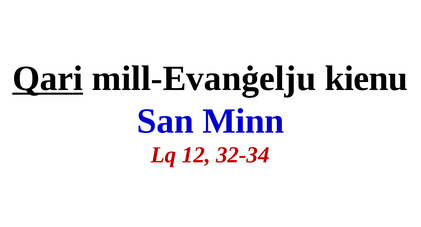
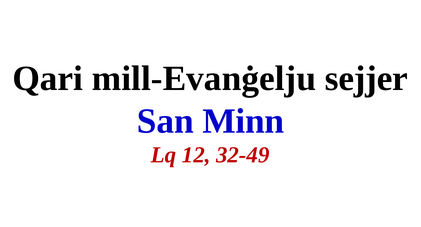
Qari underline: present -> none
kienu: kienu -> sejjer
32-34: 32-34 -> 32-49
